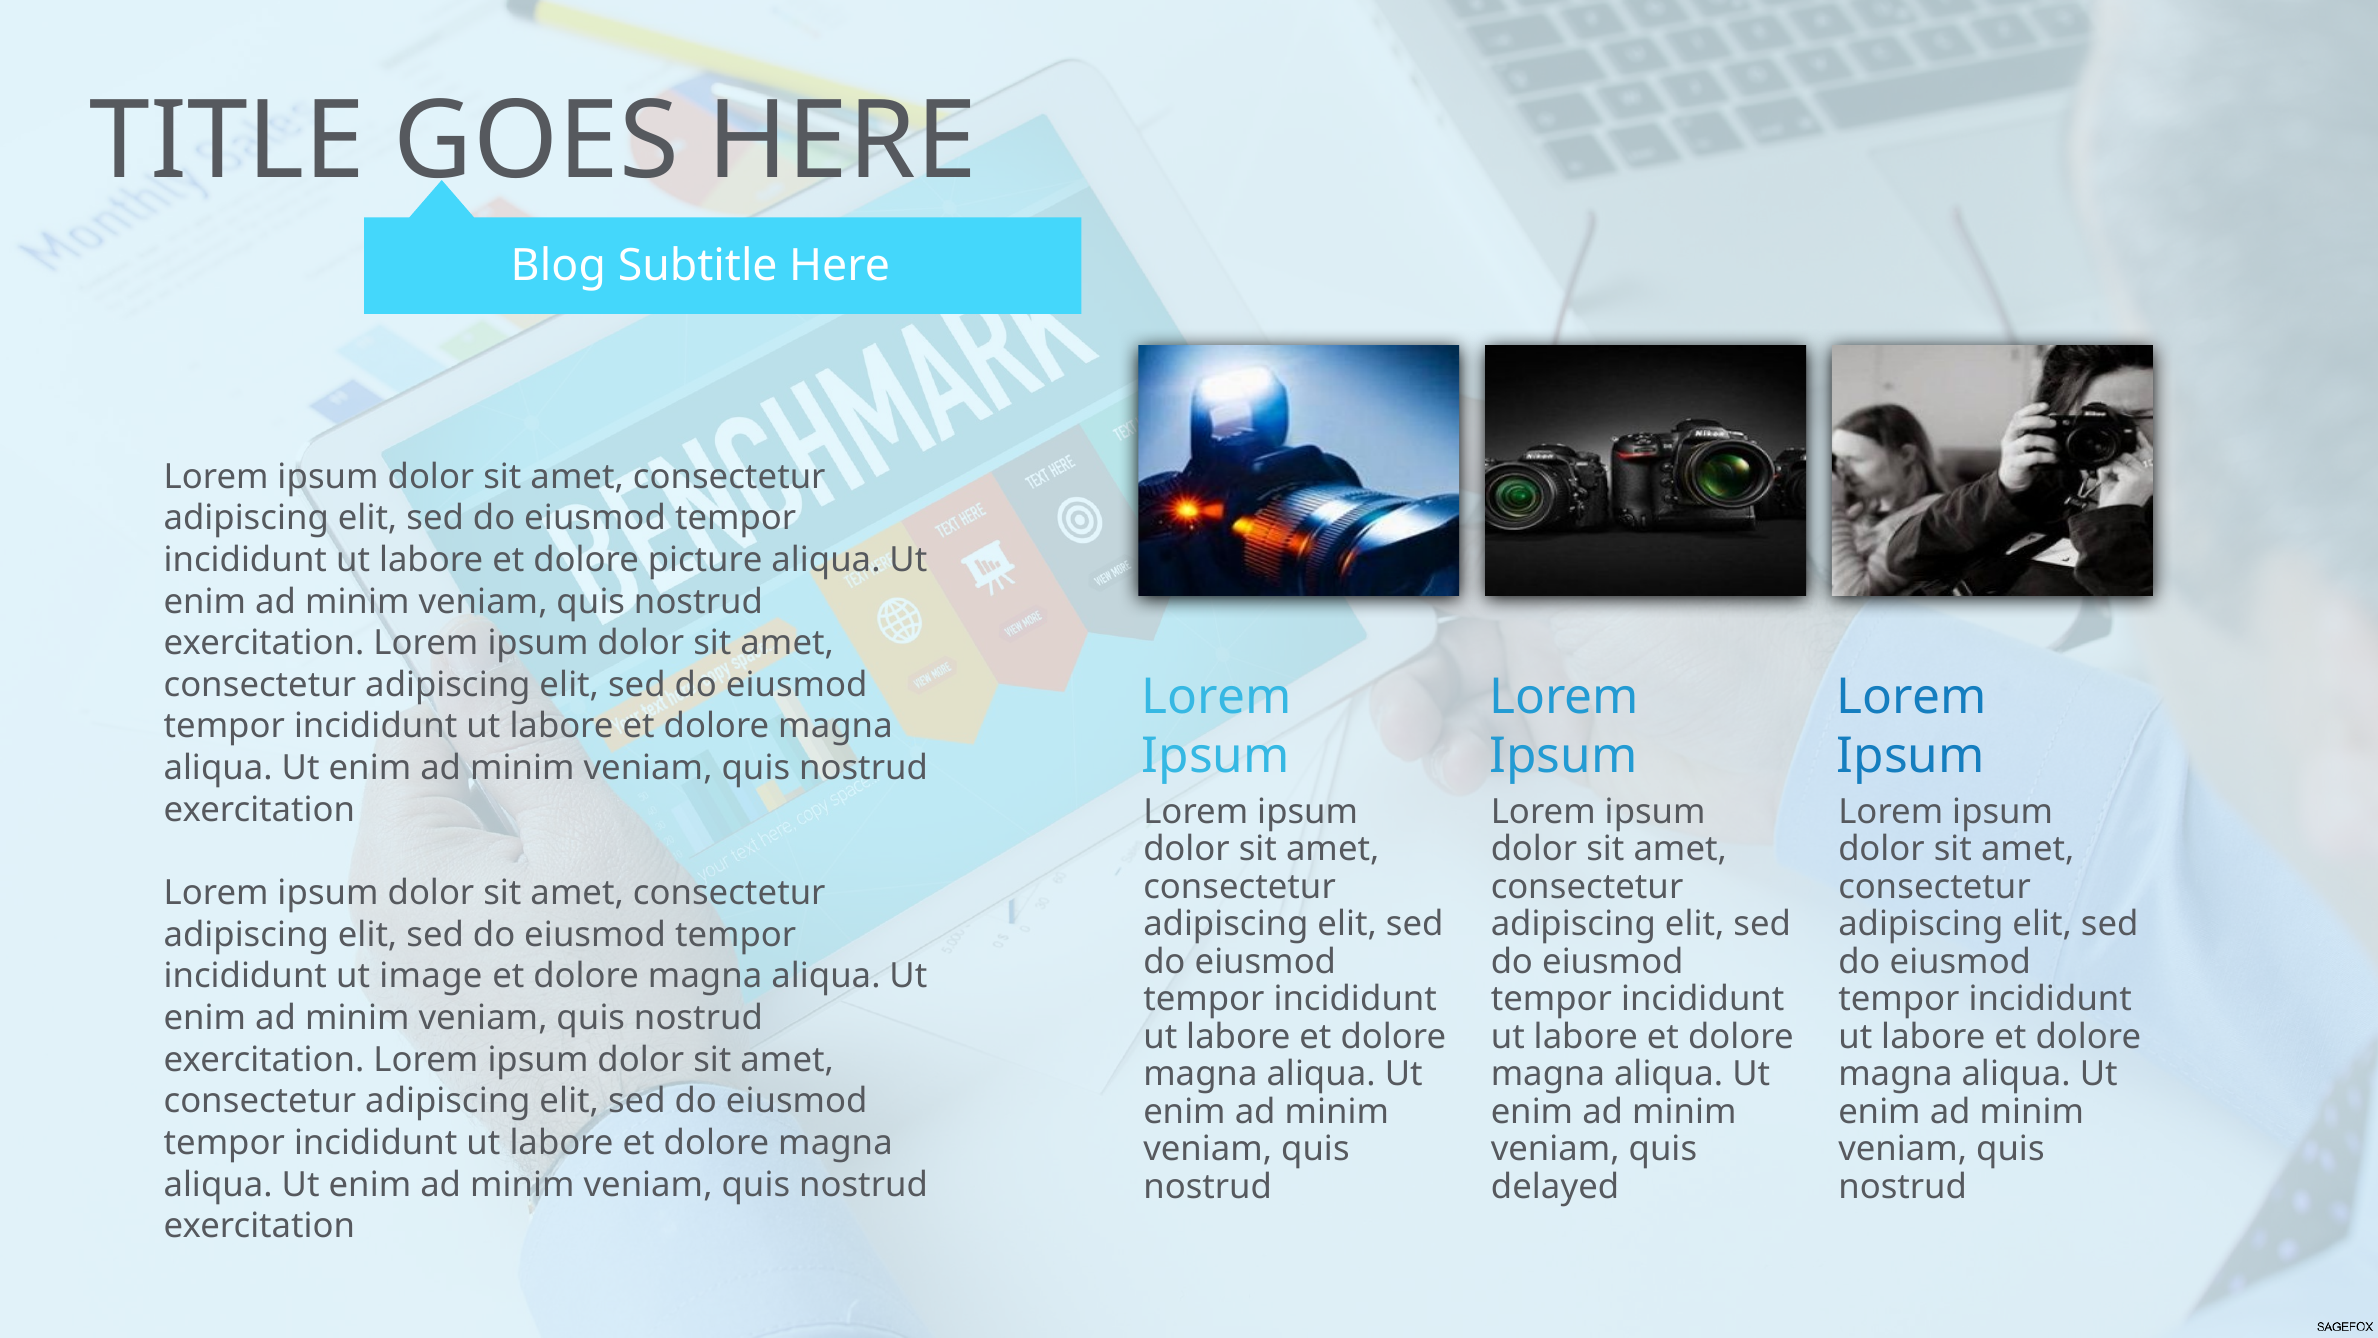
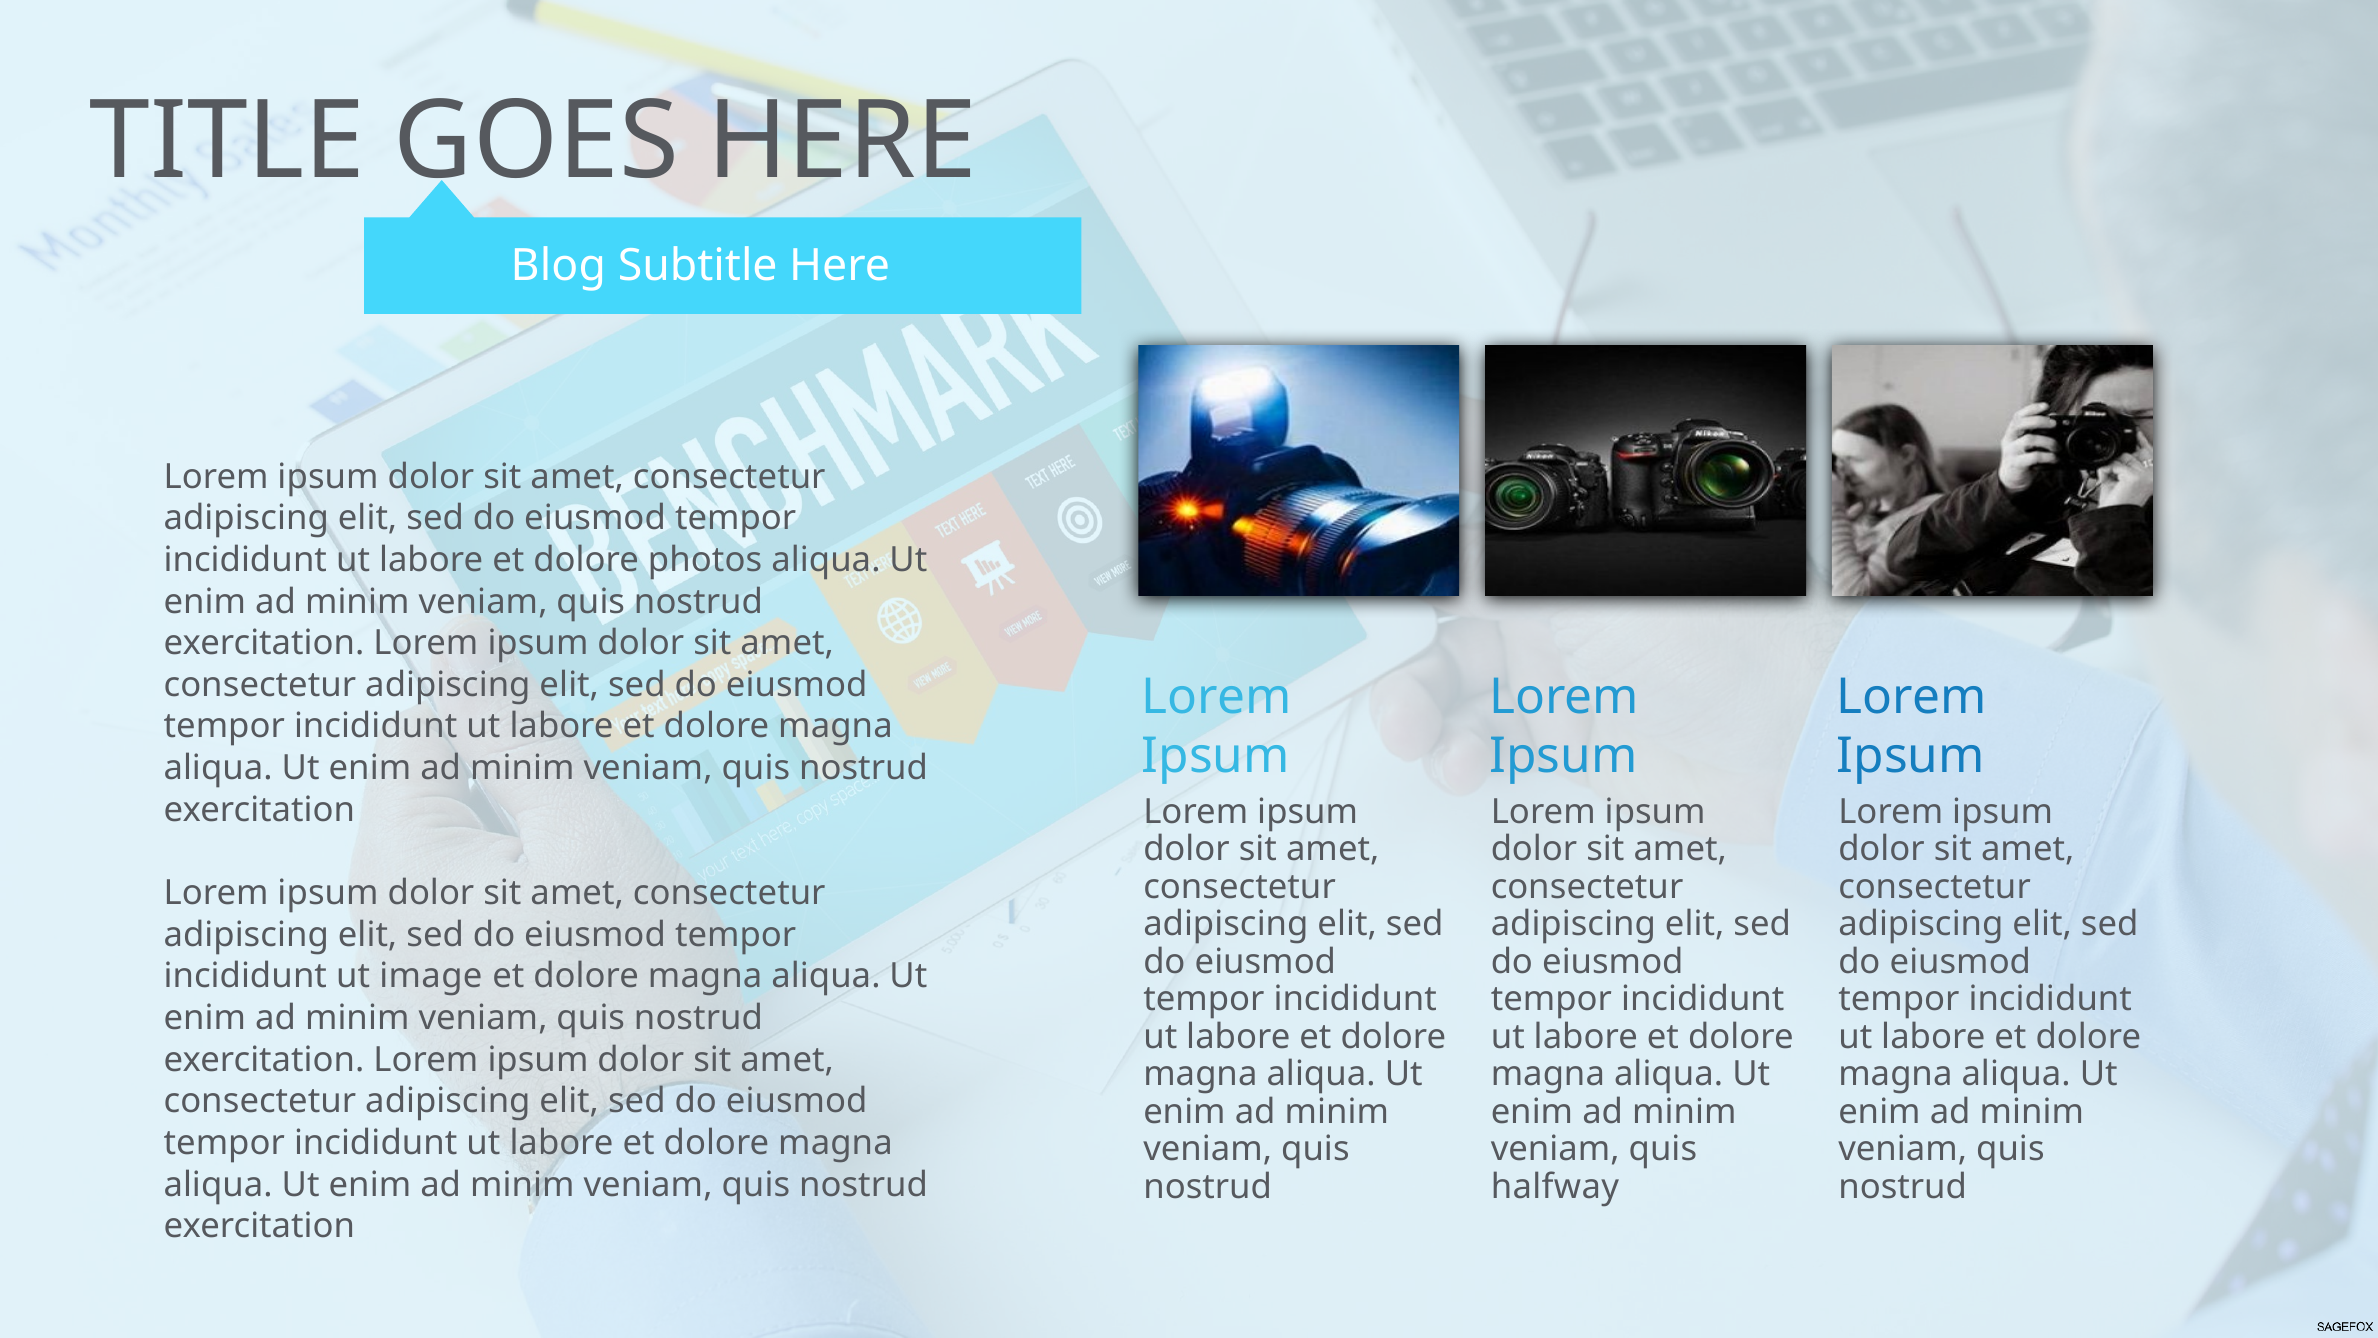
picture: picture -> photos
delayed: delayed -> halfway
